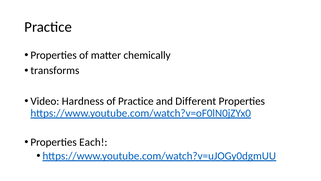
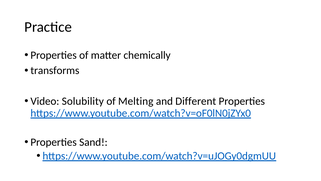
Hardness: Hardness -> Solubility
of Practice: Practice -> Melting
Each: Each -> Sand
